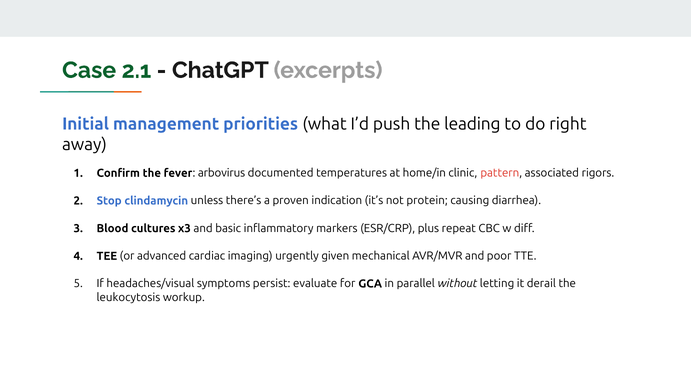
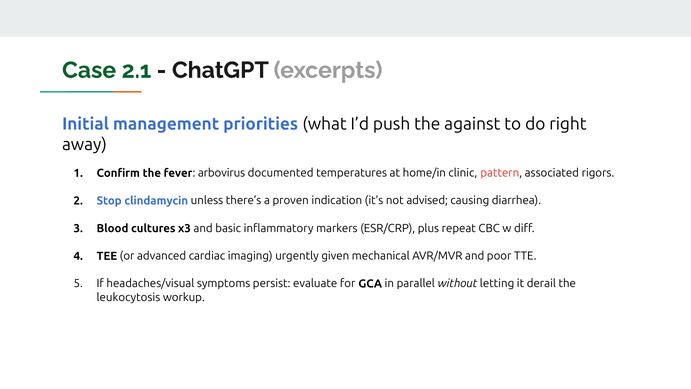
leading: leading -> against
protein: protein -> advised
